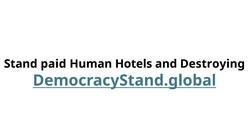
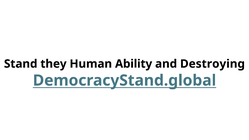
paid: paid -> they
Hotels: Hotels -> Ability
